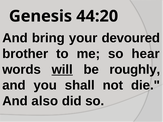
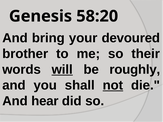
44:20: 44:20 -> 58:20
hear: hear -> their
not underline: none -> present
also: also -> hear
